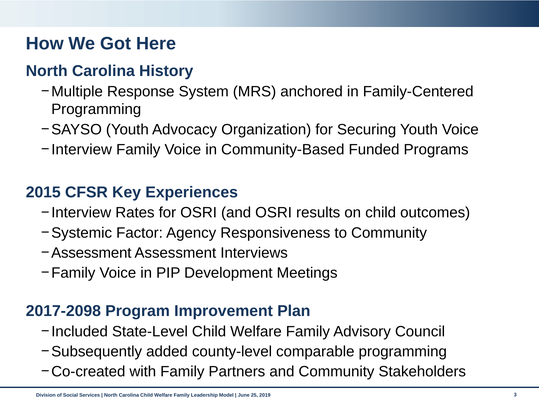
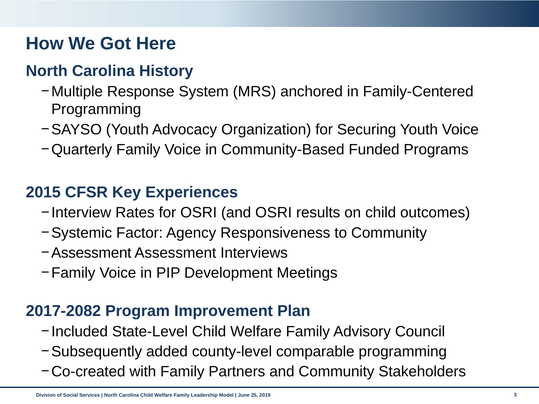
Interview at (82, 150): Interview -> Quarterly
2017-2098: 2017-2098 -> 2017-2082
